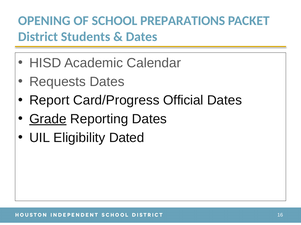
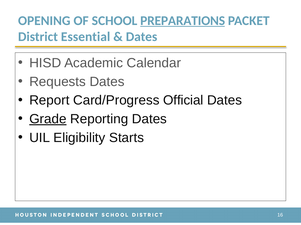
PREPARATIONS underline: none -> present
Students: Students -> Essential
Dated: Dated -> Starts
